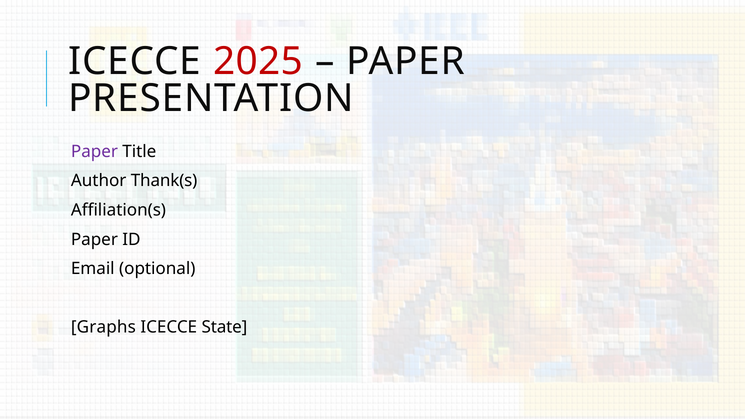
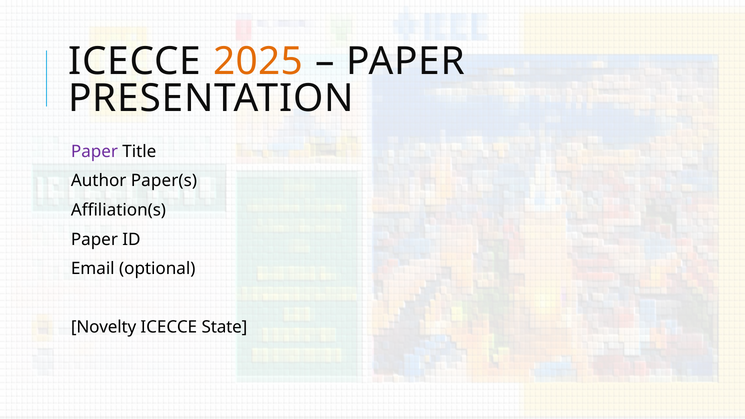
2025 colour: red -> orange
Thank(s: Thank(s -> Paper(s
Graphs: Graphs -> Novelty
